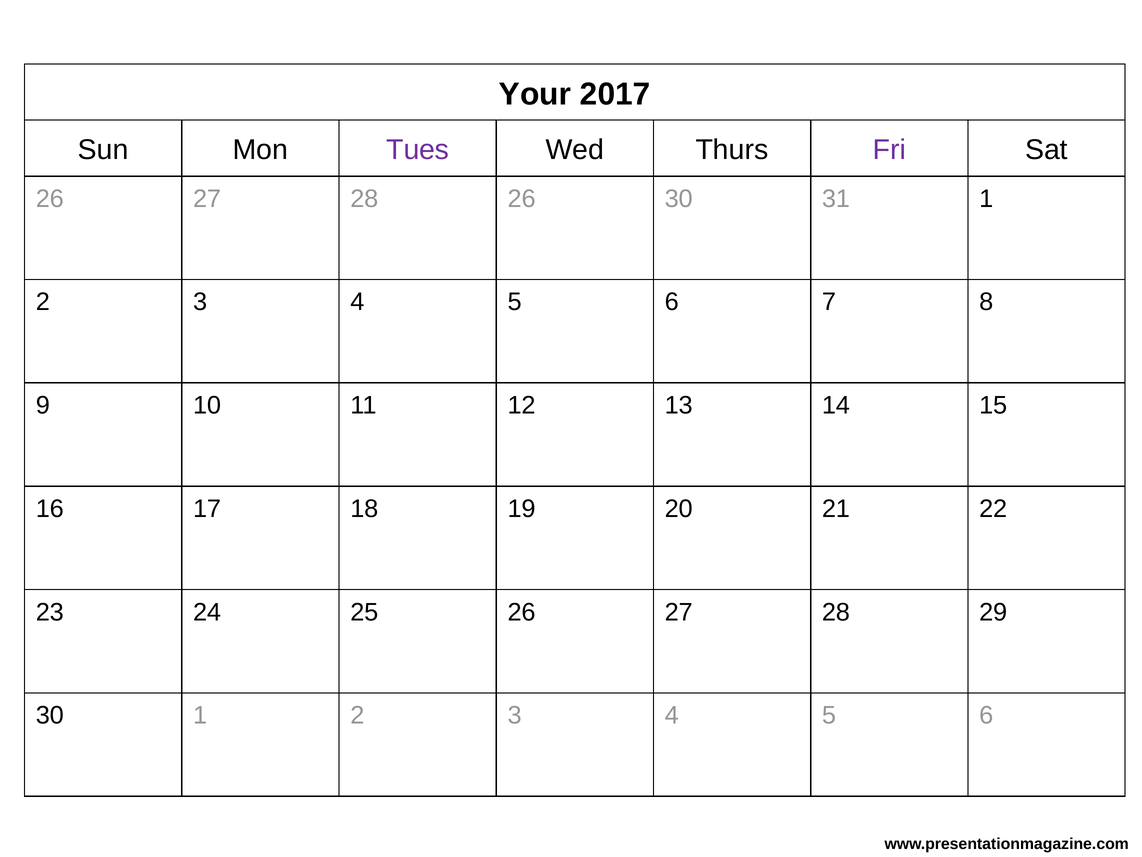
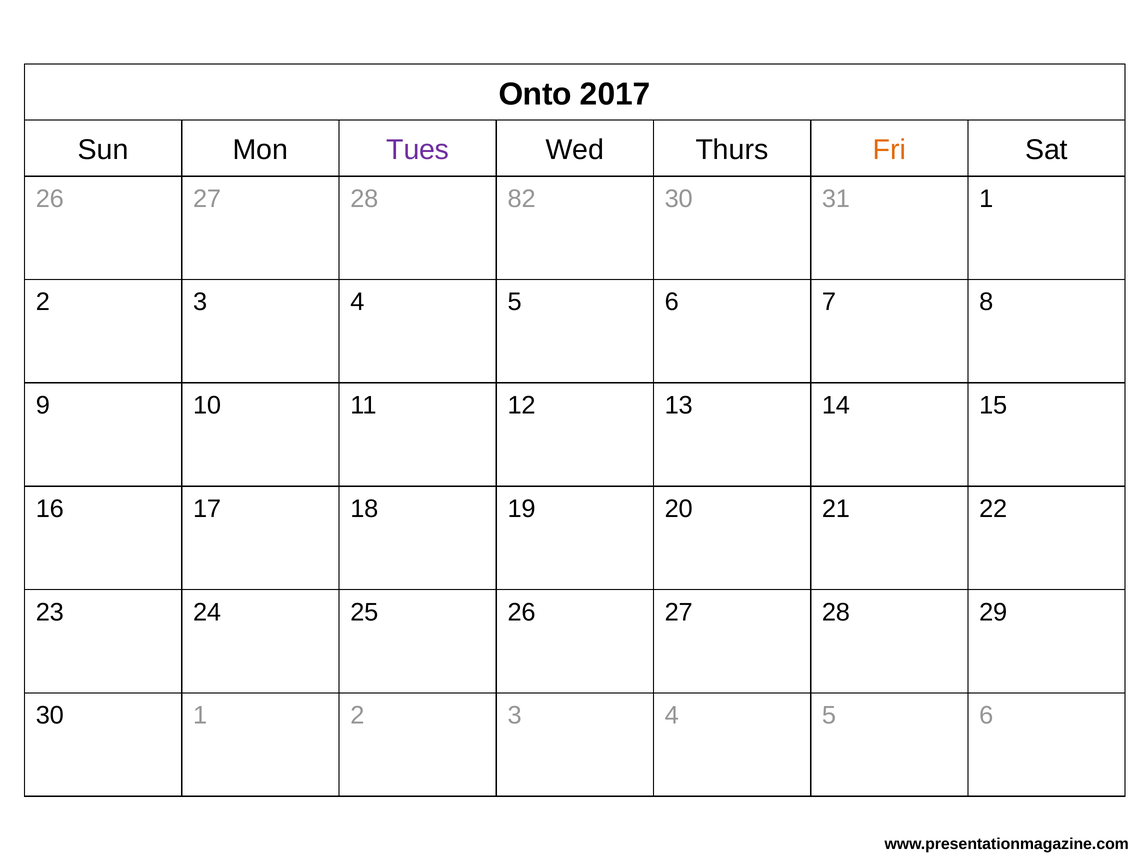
Your: Your -> Onto
Fri colour: purple -> orange
28 26: 26 -> 82
